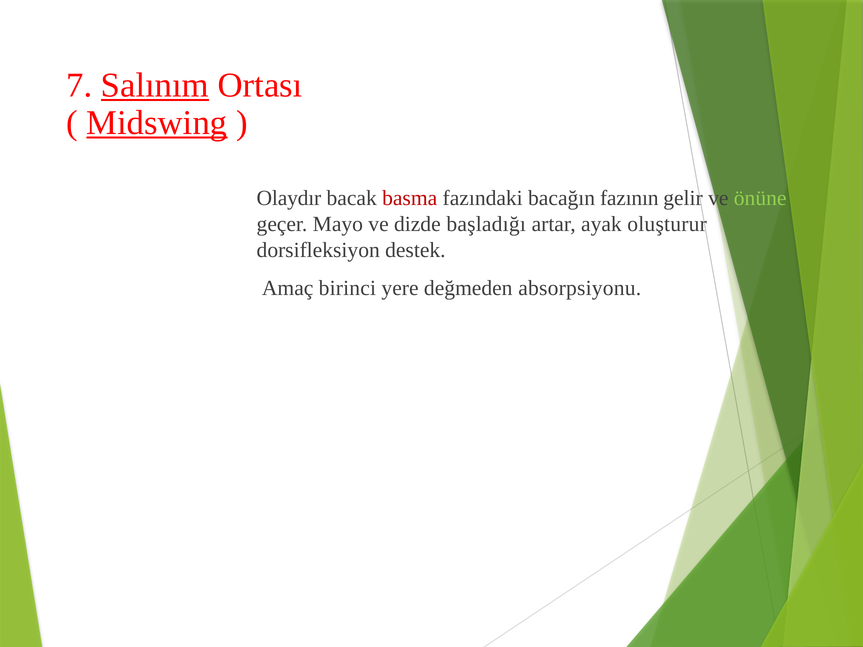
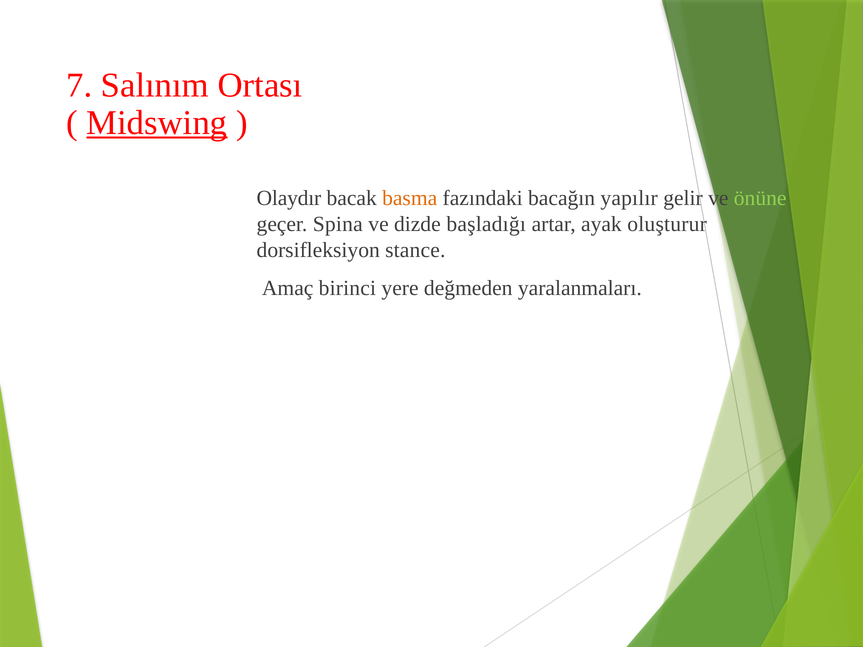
Salınım underline: present -> none
basma colour: red -> orange
fazının: fazının -> yapılır
Mayo: Mayo -> Spina
destek: destek -> stance
absorpsiyonu: absorpsiyonu -> yaralanmaları
